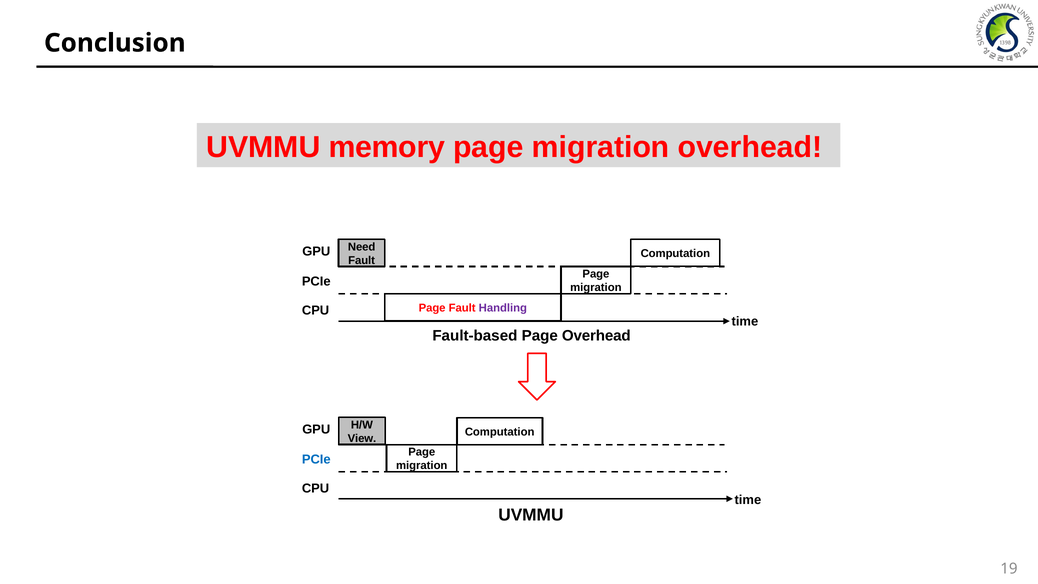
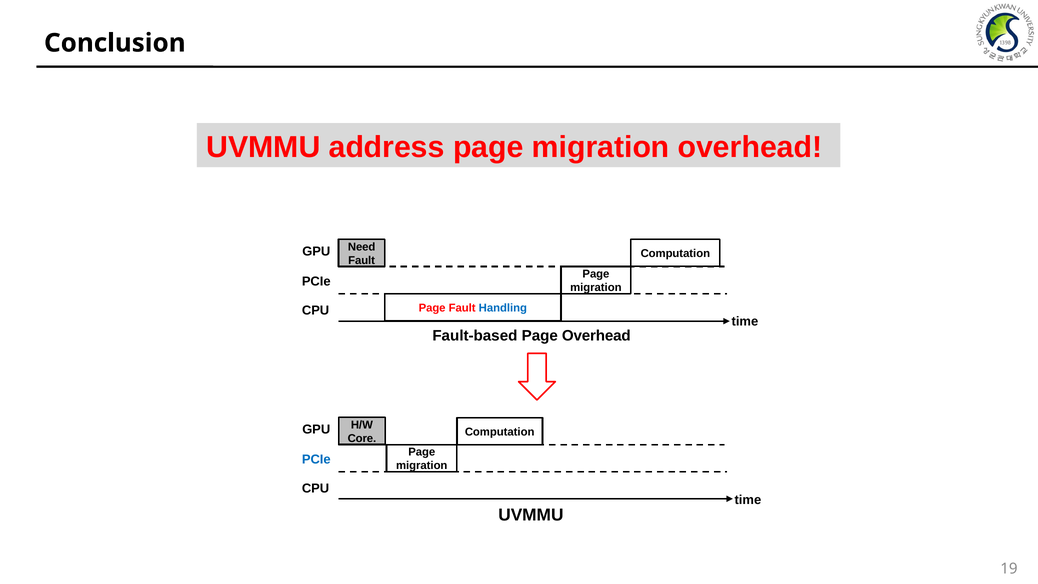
memory: memory -> address
Handling colour: purple -> blue
View: View -> Core
